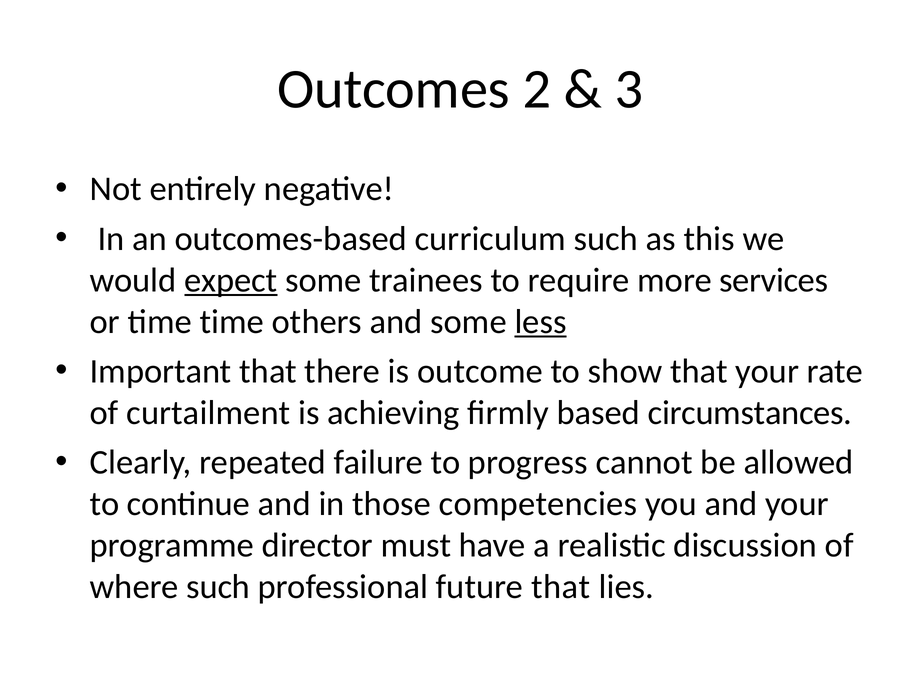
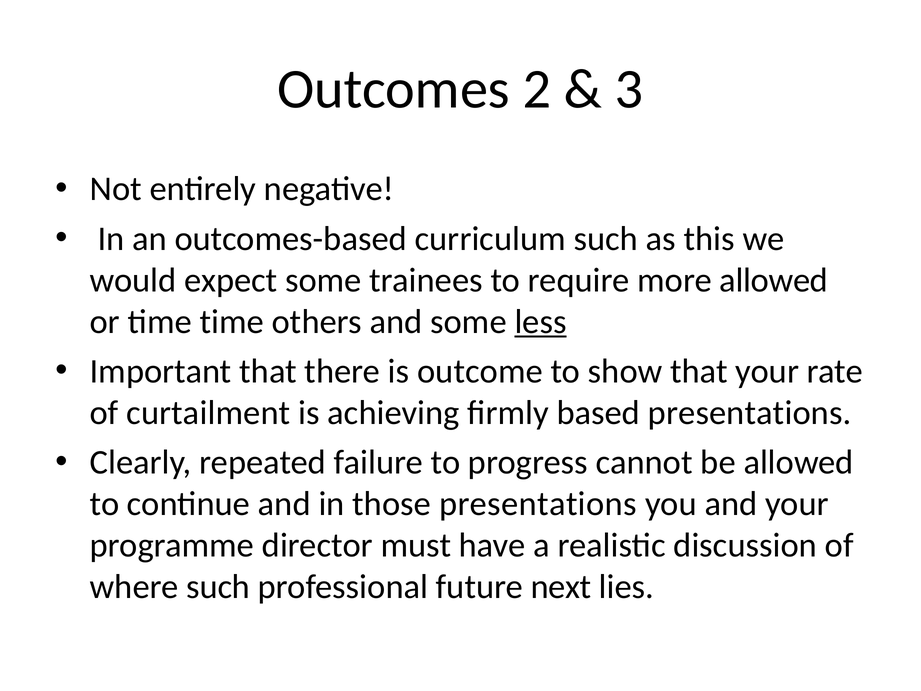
expect underline: present -> none
more services: services -> allowed
based circumstances: circumstances -> presentations
those competencies: competencies -> presentations
future that: that -> next
